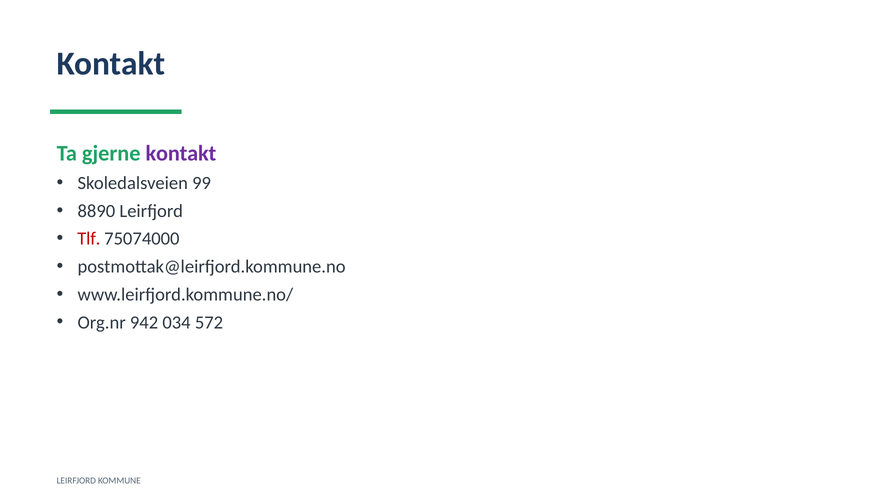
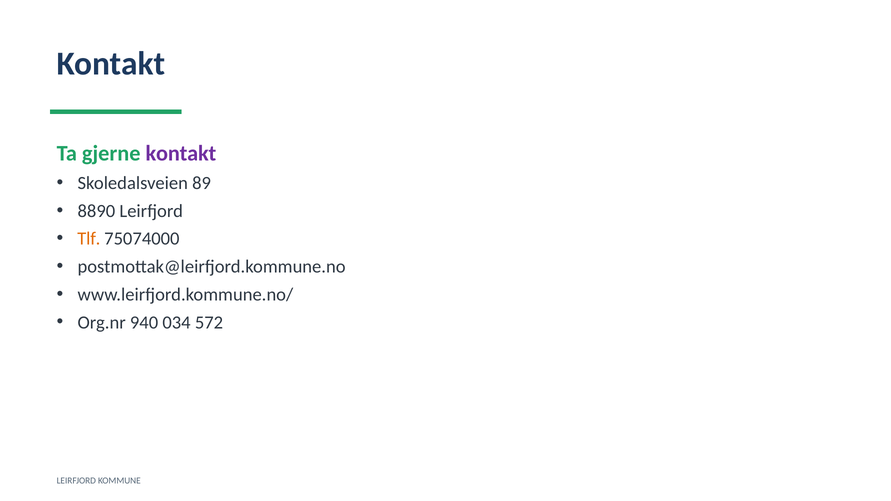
99: 99 -> 89
Tlf colour: red -> orange
942: 942 -> 940
